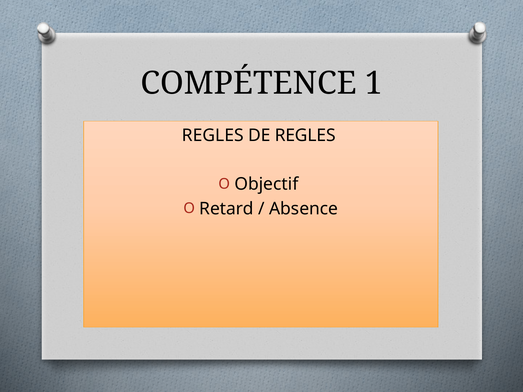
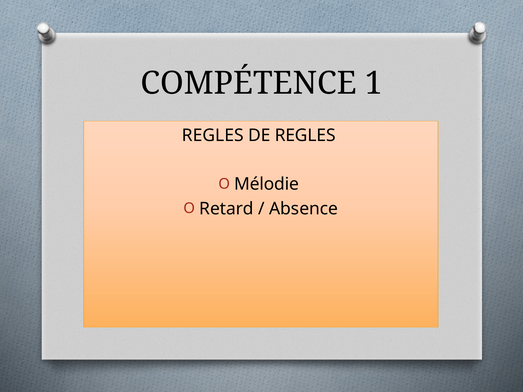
Objectif: Objectif -> Mélodie
